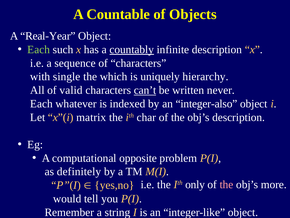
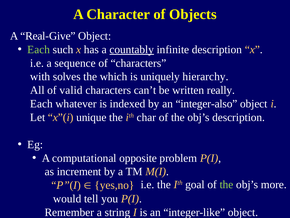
Countable: Countable -> Character
Real-Year: Real-Year -> Real-Give
single: single -> solves
can’t underline: present -> none
never: never -> really
matrix: matrix -> unique
definitely: definitely -> increment
only: only -> goal
the at (227, 184) colour: pink -> light green
